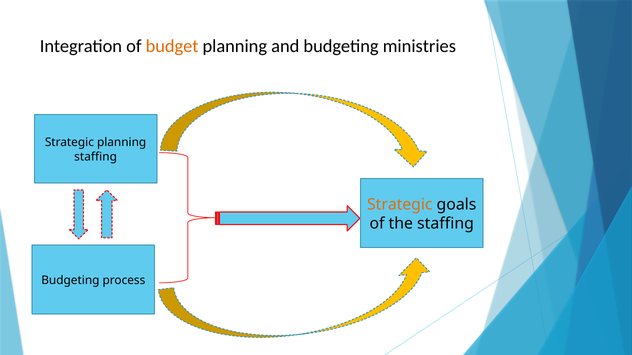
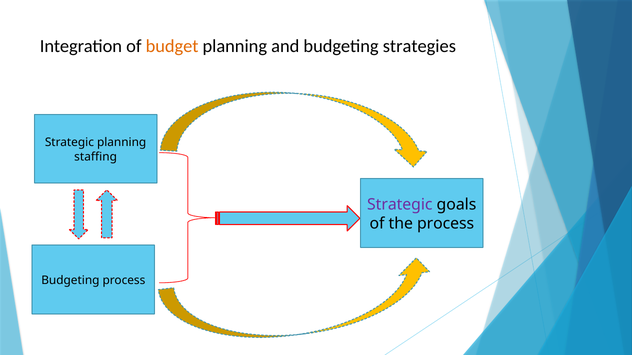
ministries: ministries -> strategies
Strategic at (400, 205) colour: orange -> purple
the staffing: staffing -> process
